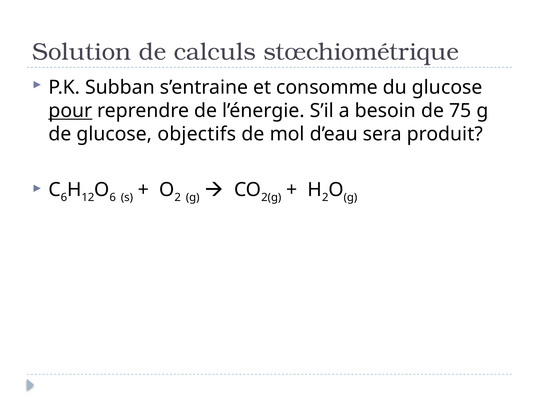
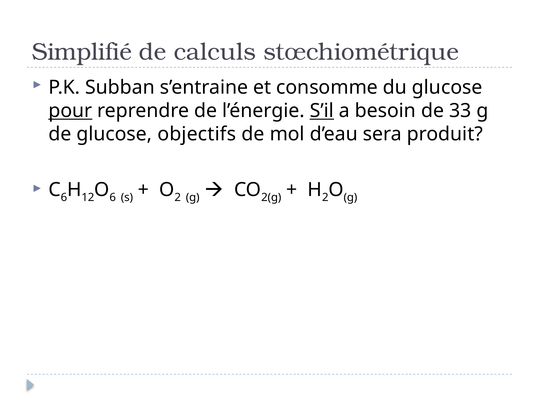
Solution: Solution -> Simplifié
S’il underline: none -> present
75: 75 -> 33
